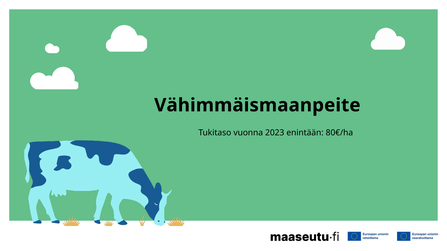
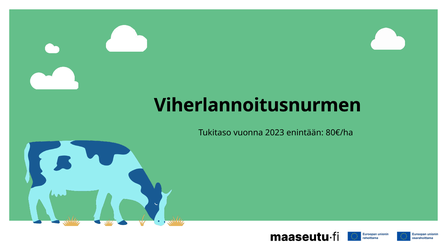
Vähimmäismaanpeite: Vähimmäismaanpeite -> Viherlannoitusnurmen
